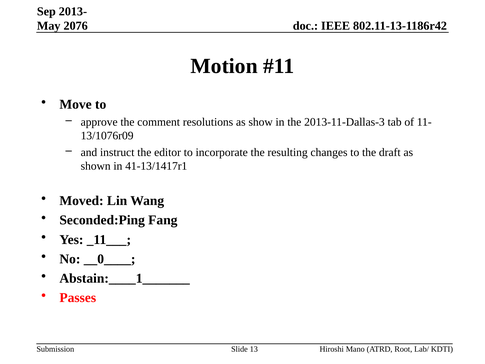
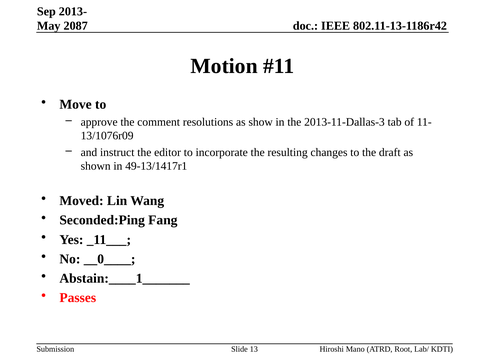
2076: 2076 -> 2087
41-13/1417r1: 41-13/1417r1 -> 49-13/1417r1
